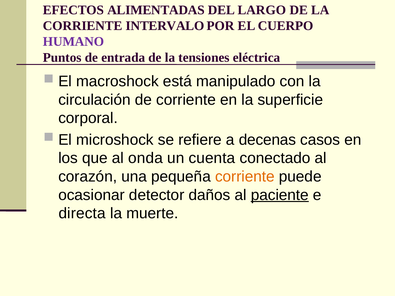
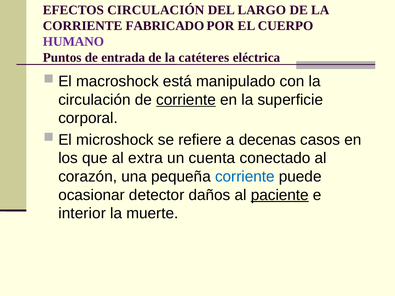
EFECTOS ALIMENTADAS: ALIMENTADAS -> CIRCULACIÓN
INTERVALO: INTERVALO -> FABRICADO
tensiones: tensiones -> catéteres
corriente at (186, 100) underline: none -> present
onda: onda -> extra
corriente at (245, 177) colour: orange -> blue
directa: directa -> interior
